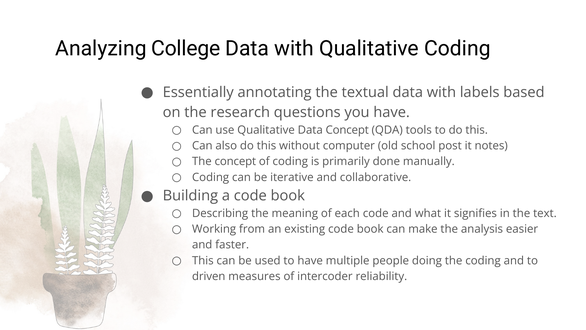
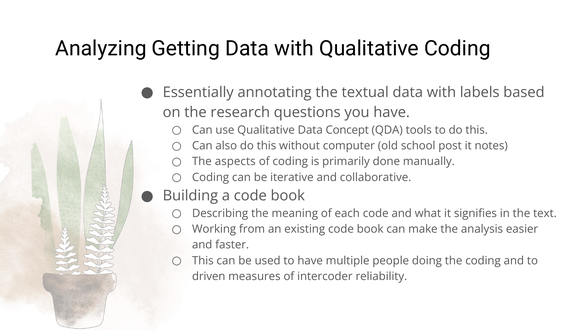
College: College -> Getting
The concept: concept -> aspects
